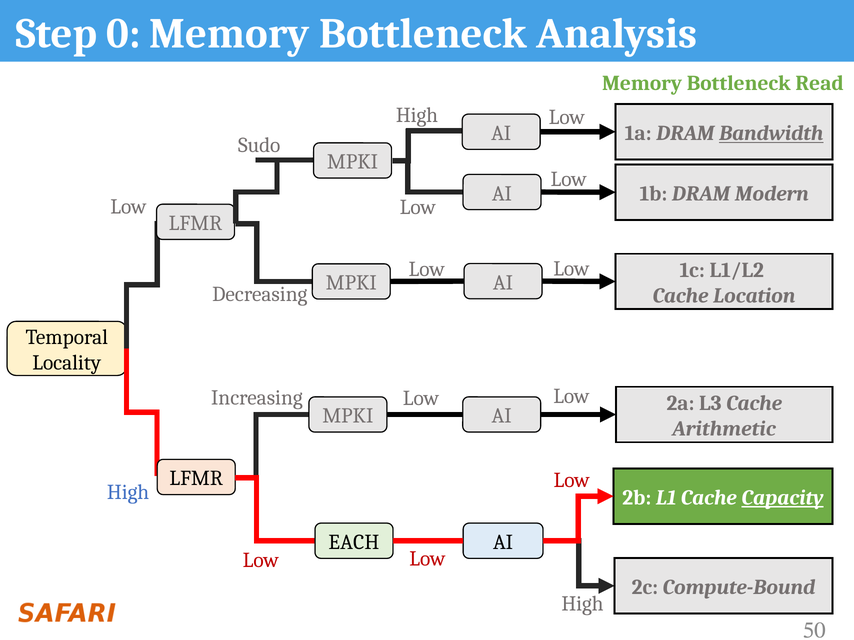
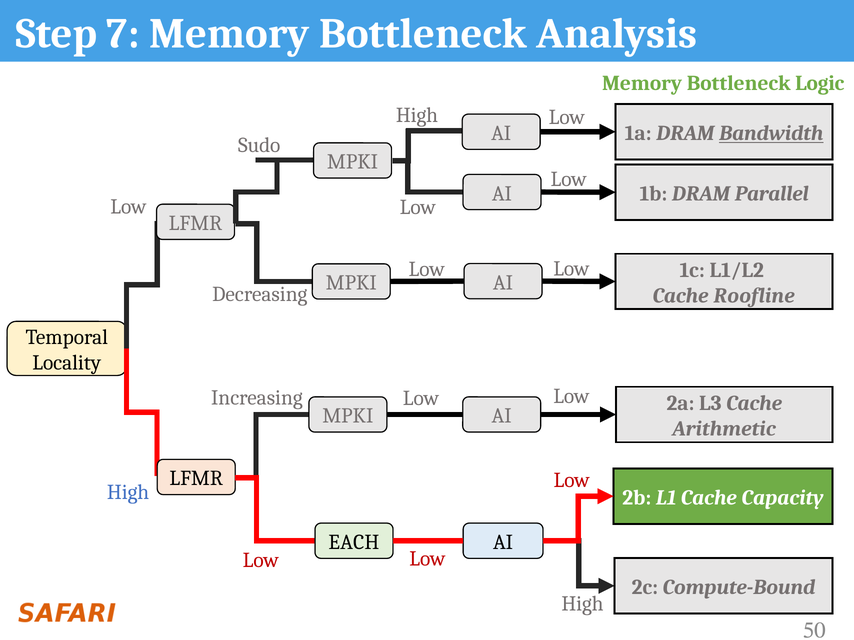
0: 0 -> 7
Read: Read -> Logic
Modern: Modern -> Parallel
Location: Location -> Roofline
Capacity underline: present -> none
